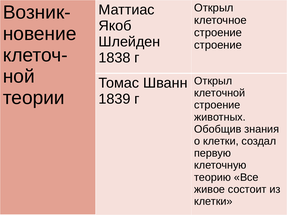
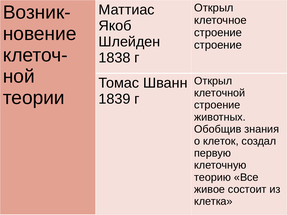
о клетки: клетки -> клеток
клетки at (213, 202): клетки -> клетка
